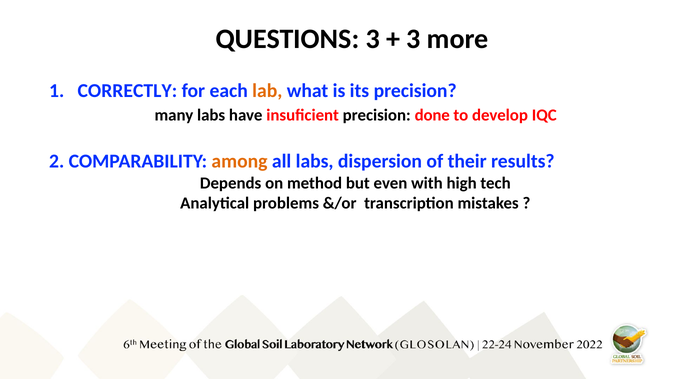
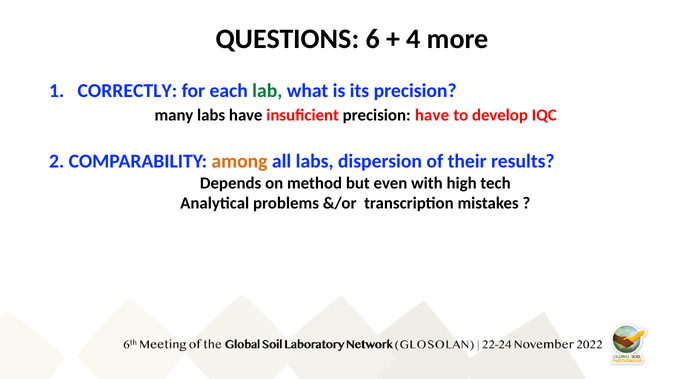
QUESTIONS 3: 3 -> 6
3 at (414, 39): 3 -> 4
lab colour: orange -> green
precision done: done -> have
